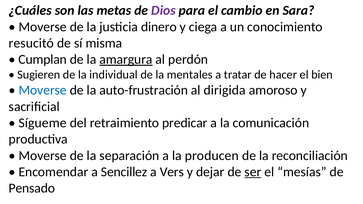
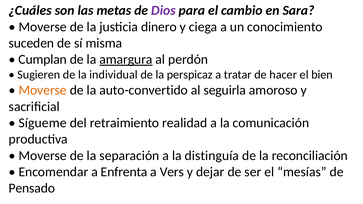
resucitó: resucitó -> suceden
mentales: mentales -> perspicaz
Moverse at (43, 90) colour: blue -> orange
auto-frustración: auto-frustración -> auto-convertido
dirigida: dirigida -> seguirla
predicar: predicar -> realidad
producen: producen -> distinguía
Sencillez: Sencillez -> Enfrenta
ser underline: present -> none
